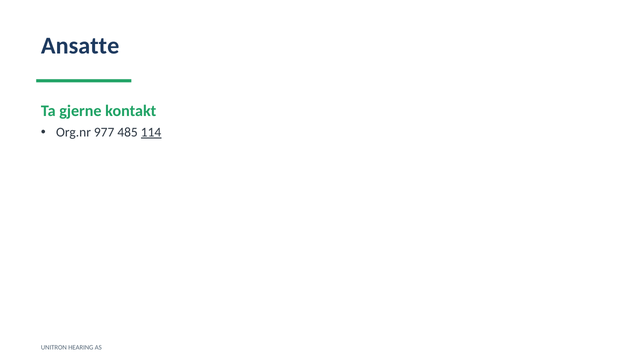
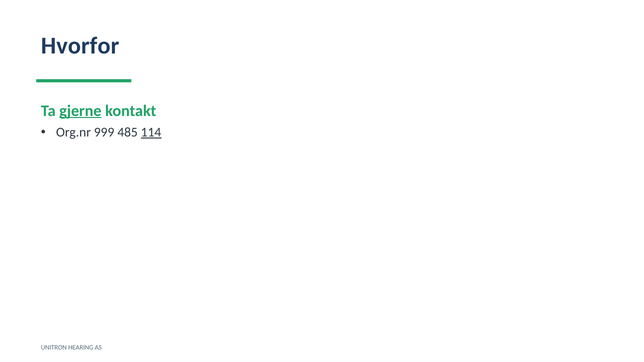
Ansatte: Ansatte -> Hvorfor
gjerne underline: none -> present
977: 977 -> 999
